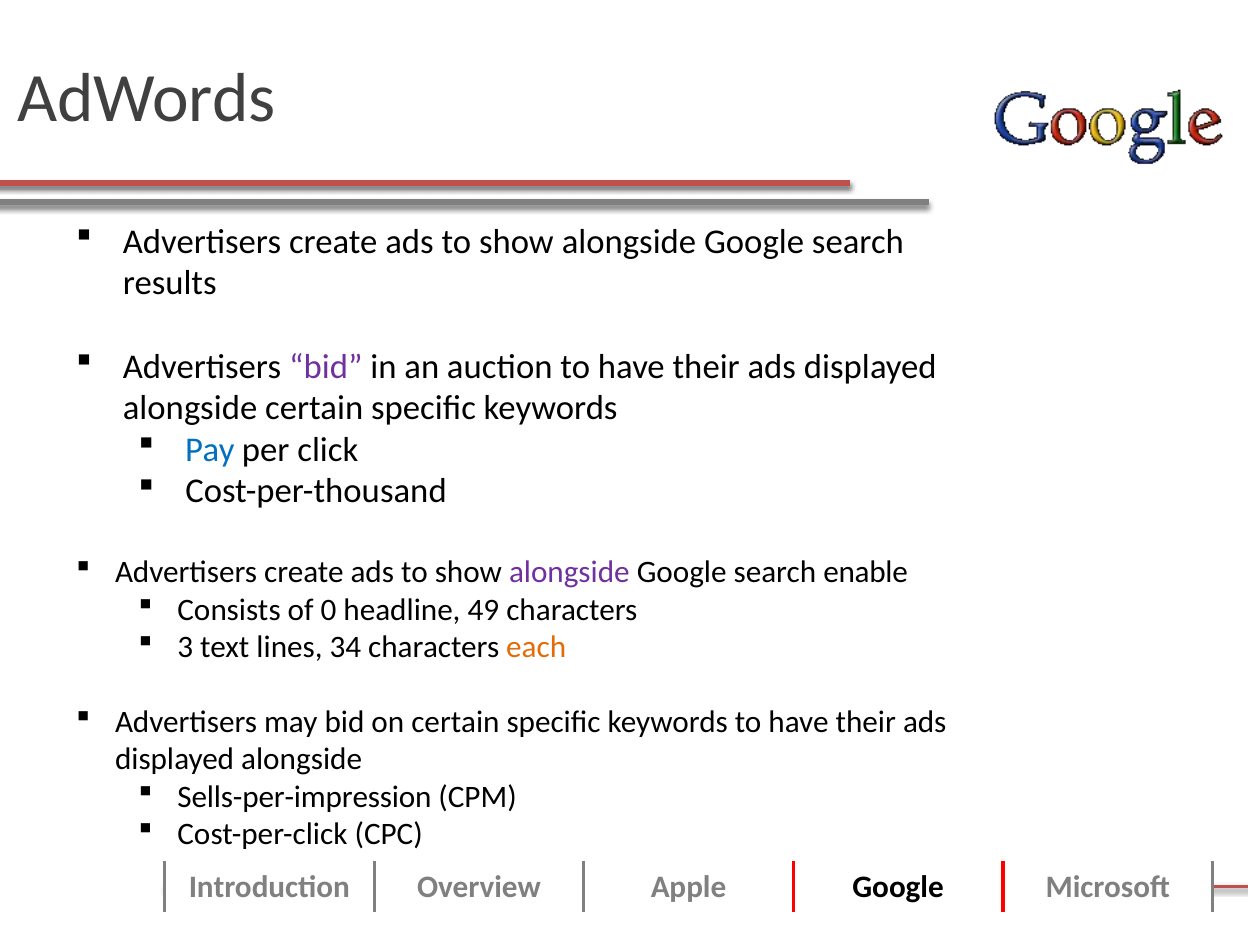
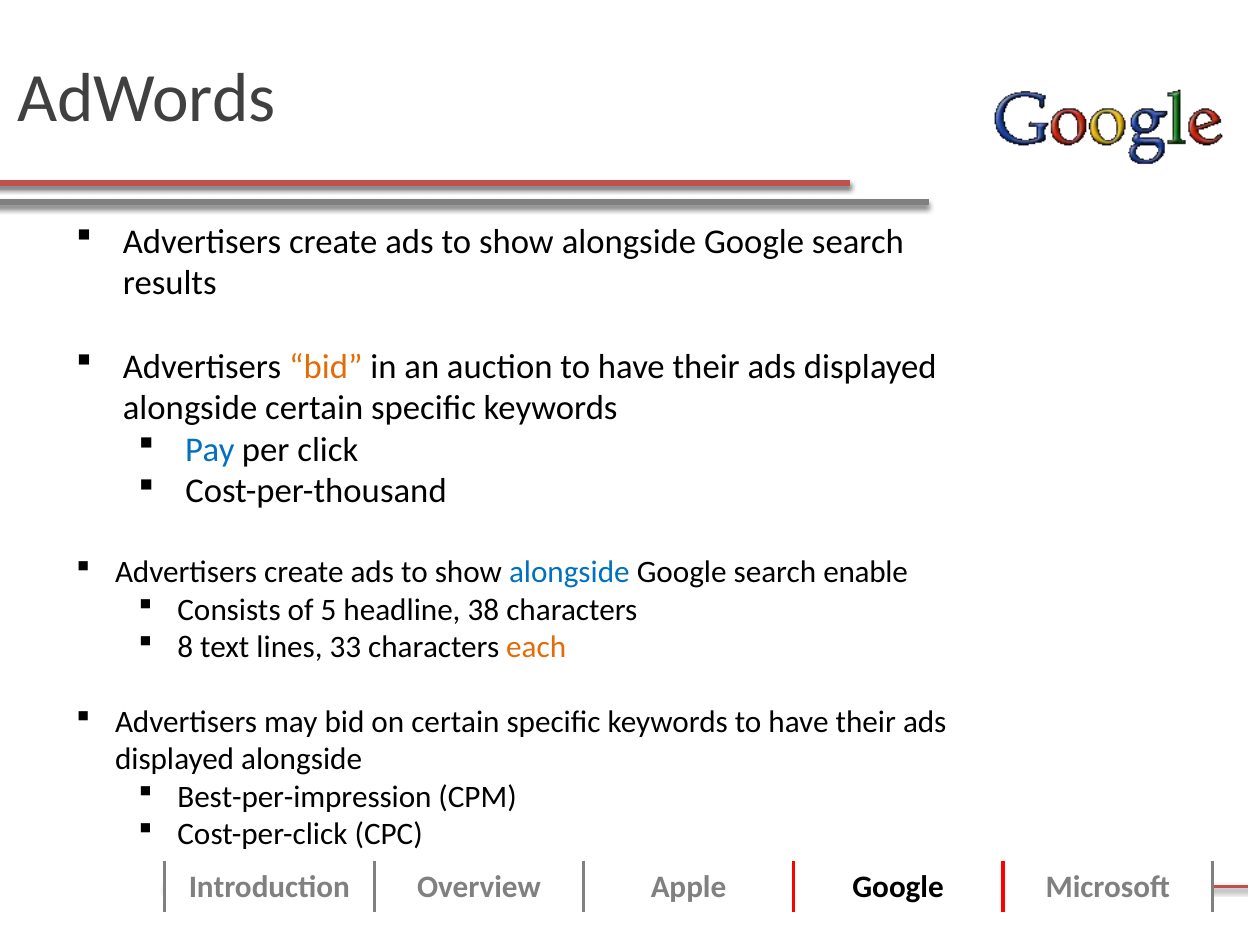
bid at (326, 367) colour: purple -> orange
alongside at (569, 572) colour: purple -> blue
0: 0 -> 5
49: 49 -> 38
3: 3 -> 8
34: 34 -> 33
Sells-per-impression: Sells-per-impression -> Best-per-impression
